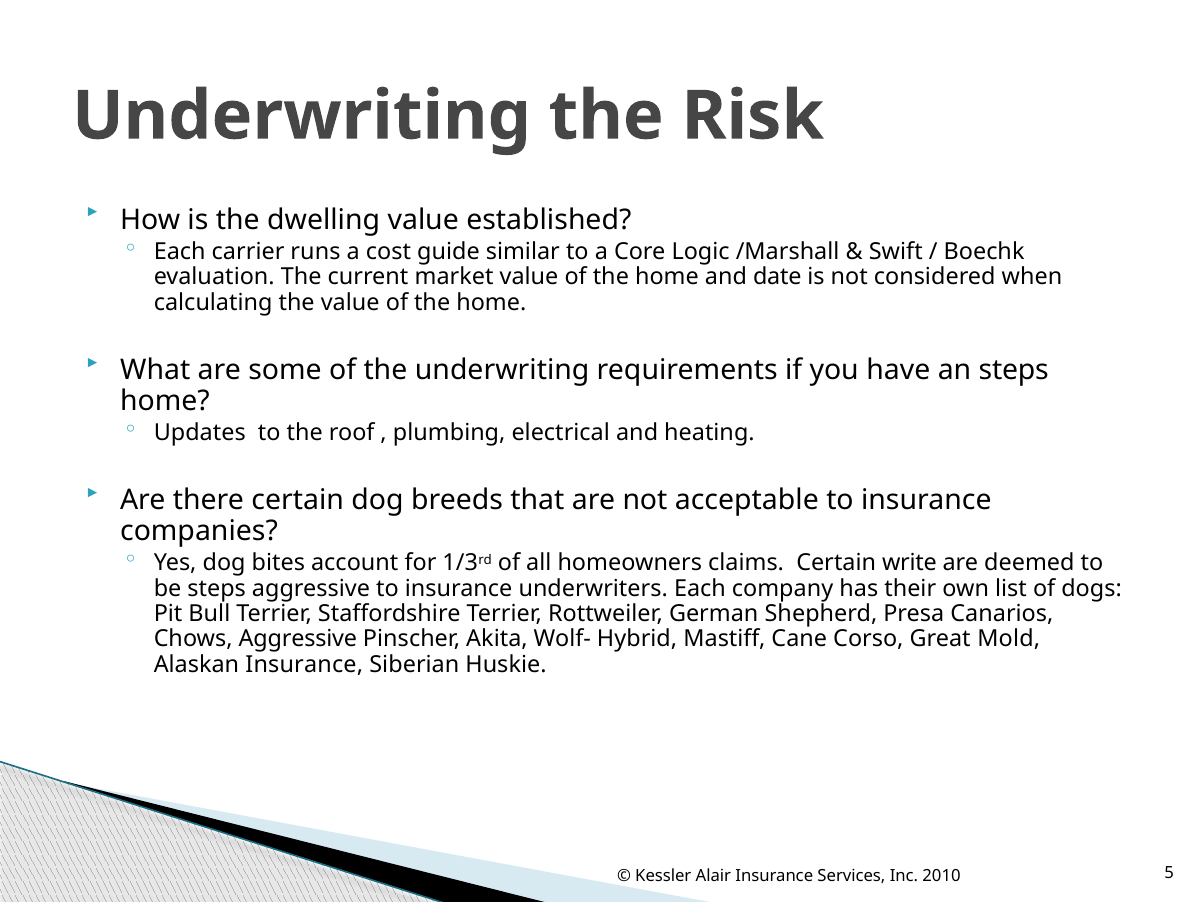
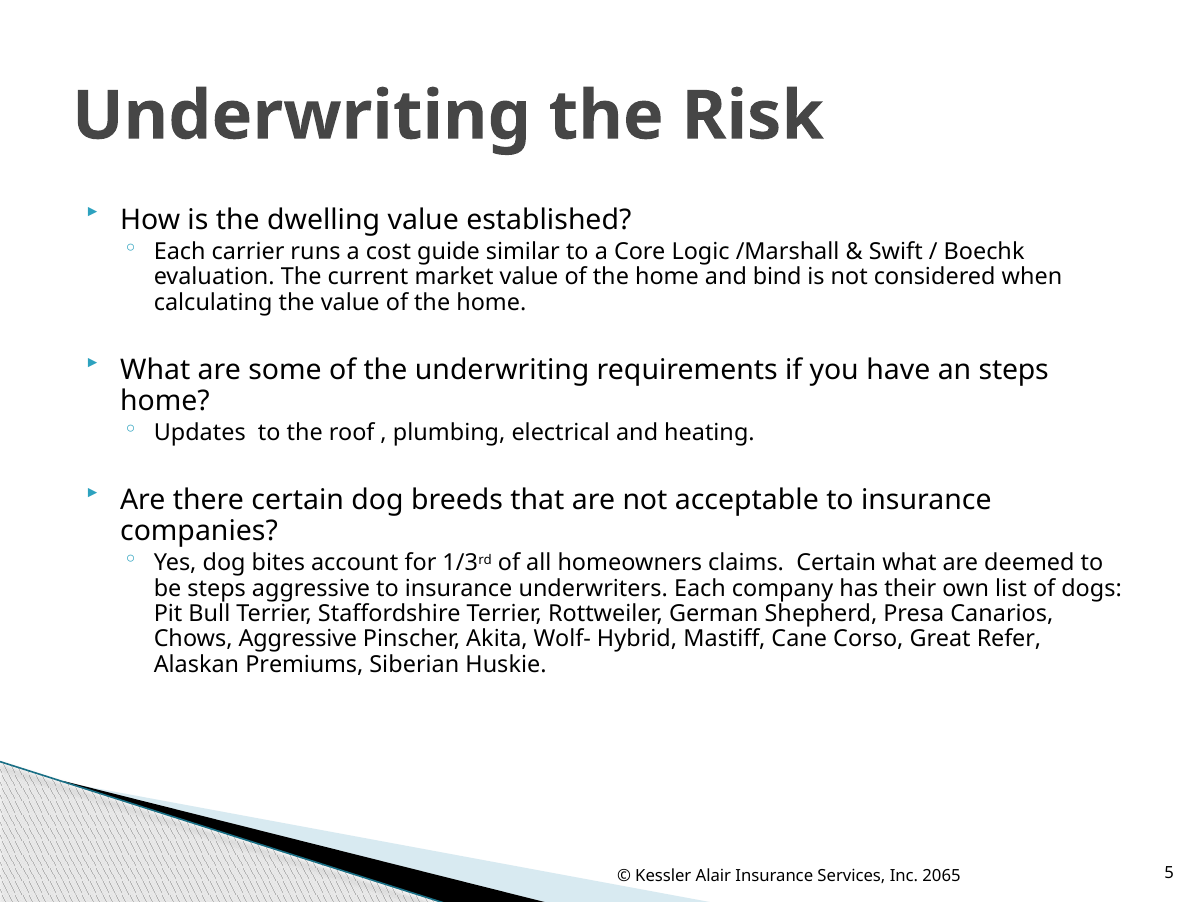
date: date -> bind
Certain write: write -> what
Mold: Mold -> Refer
Alaskan Insurance: Insurance -> Premiums
2010: 2010 -> 2065
